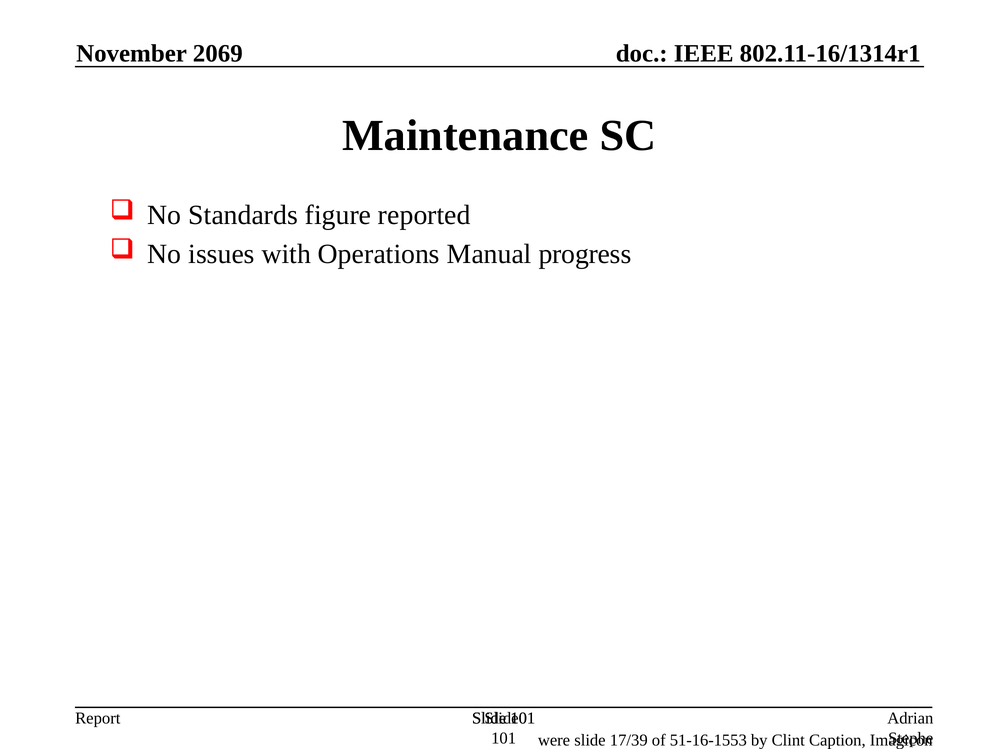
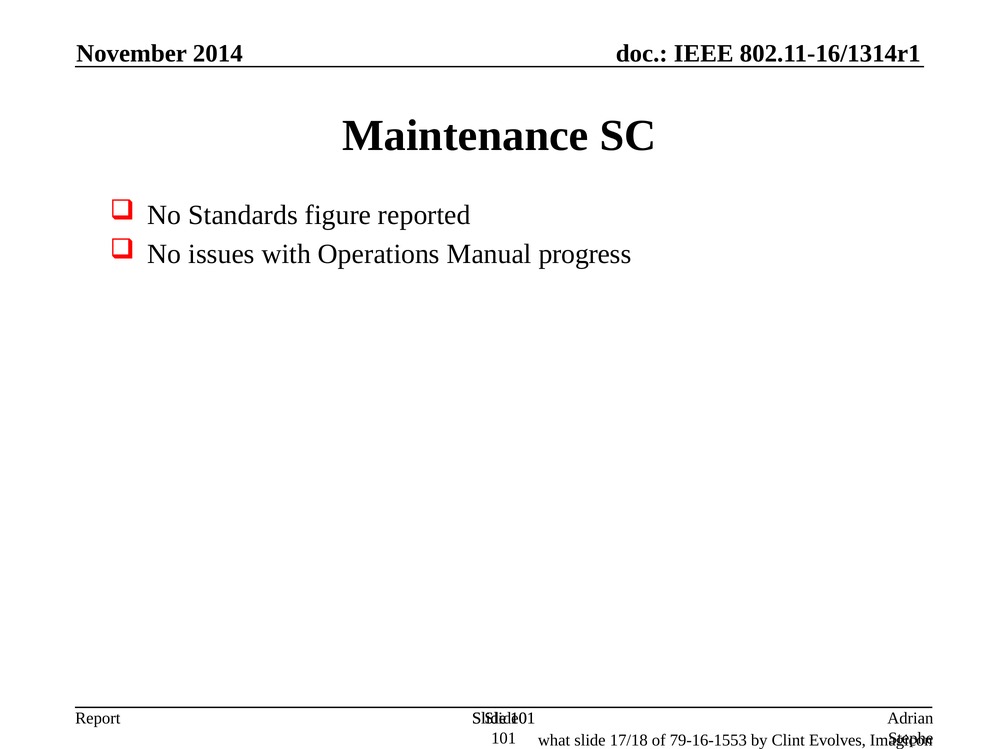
2069: 2069 -> 2014
were: were -> what
17/39: 17/39 -> 17/18
51-16-1553: 51-16-1553 -> 79-16-1553
Caption: Caption -> Evolves
